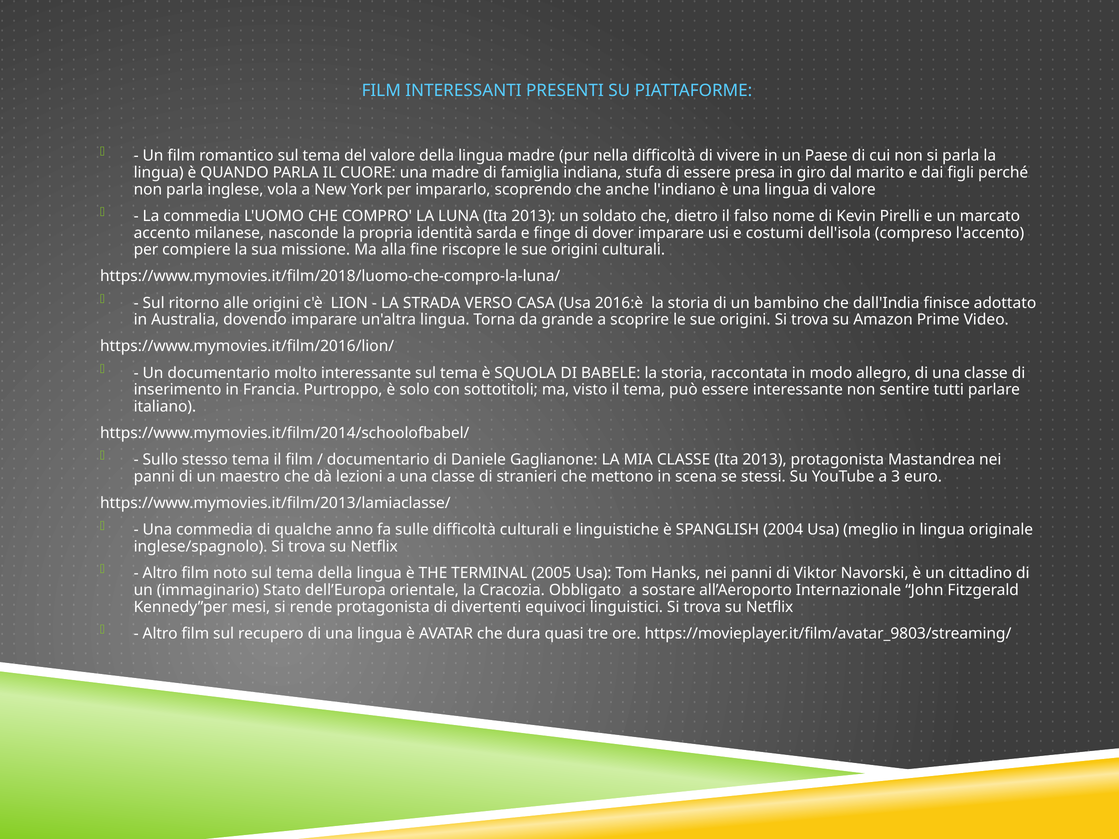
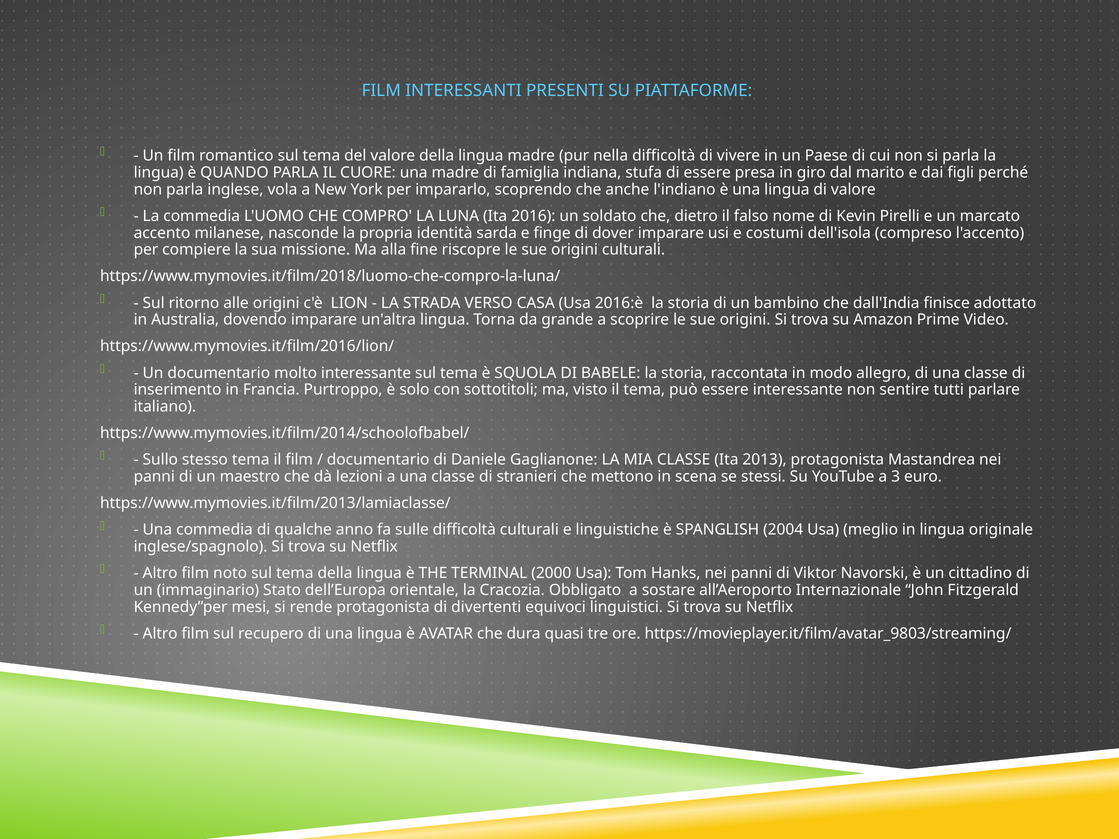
LUNA Ita 2013: 2013 -> 2016
2005: 2005 -> 2000
